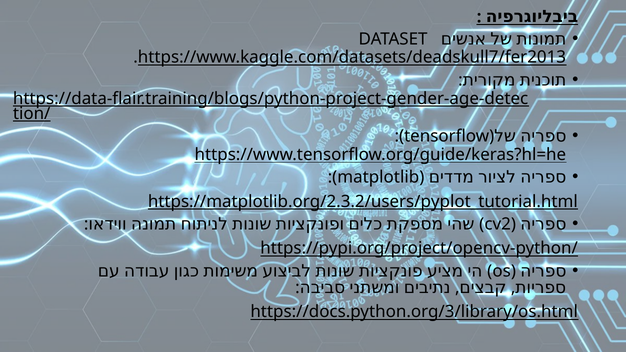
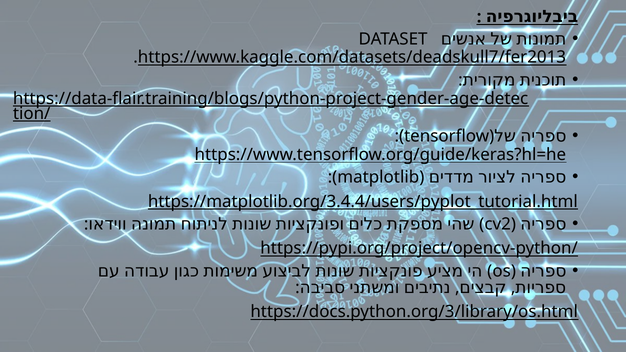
https://matplotlib.org/2.3.2/users/pyplot_tutorial.html: https://matplotlib.org/2.3.2/users/pyplot_tutorial.html -> https://matplotlib.org/3.4.4/users/pyplot_tutorial.html
